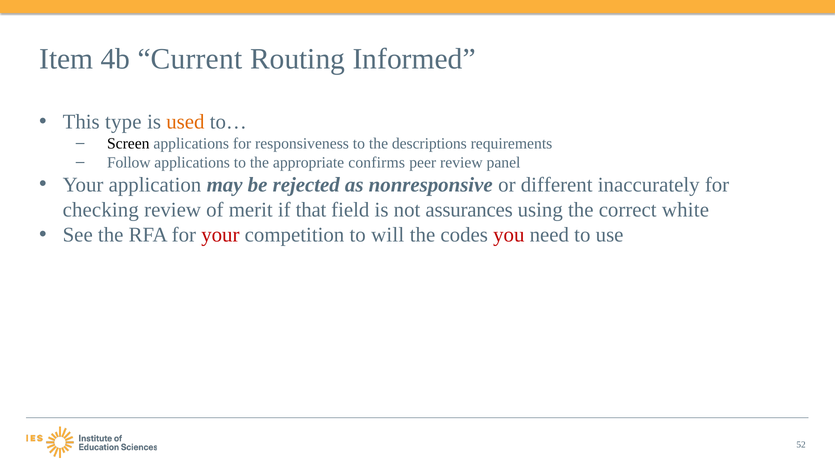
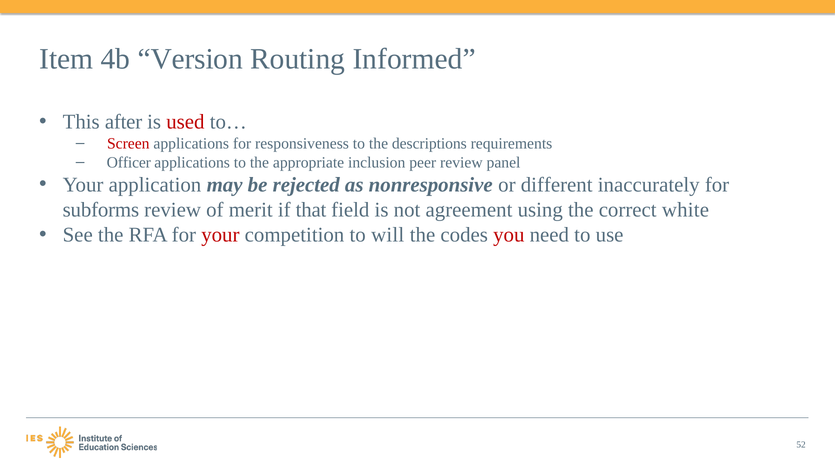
Current: Current -> Version
type: type -> after
used colour: orange -> red
Screen colour: black -> red
Follow: Follow -> Officer
confirms: confirms -> inclusion
checking: checking -> subforms
assurances: assurances -> agreement
